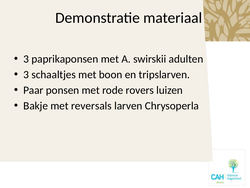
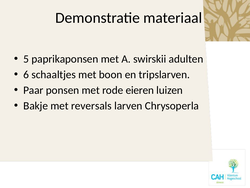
3 at (26, 59): 3 -> 5
3 at (26, 74): 3 -> 6
rovers: rovers -> eieren
